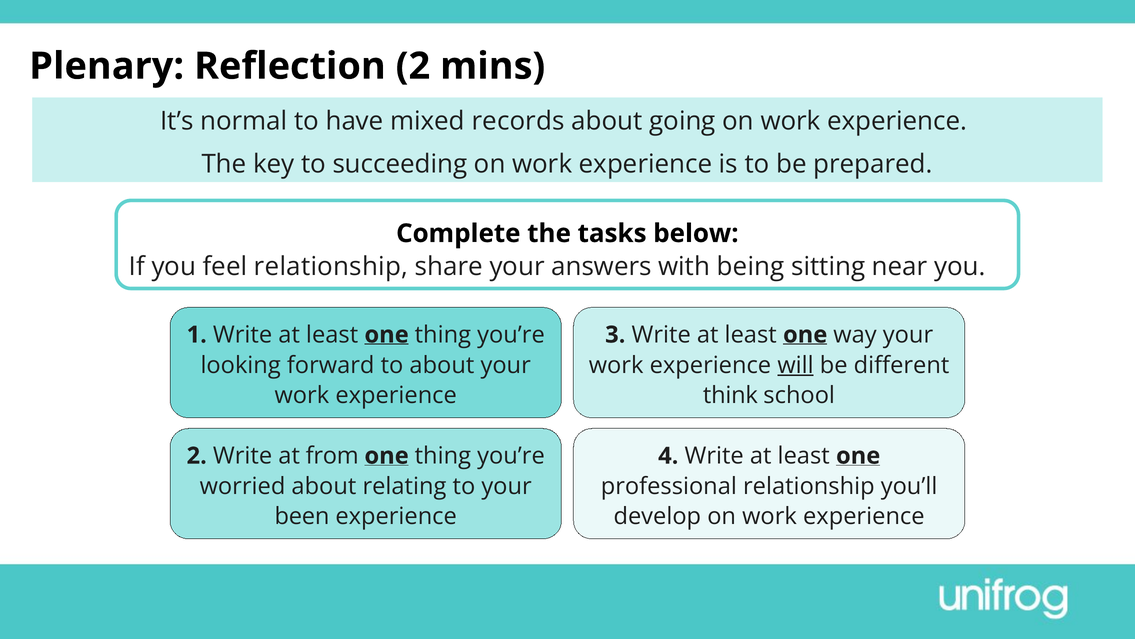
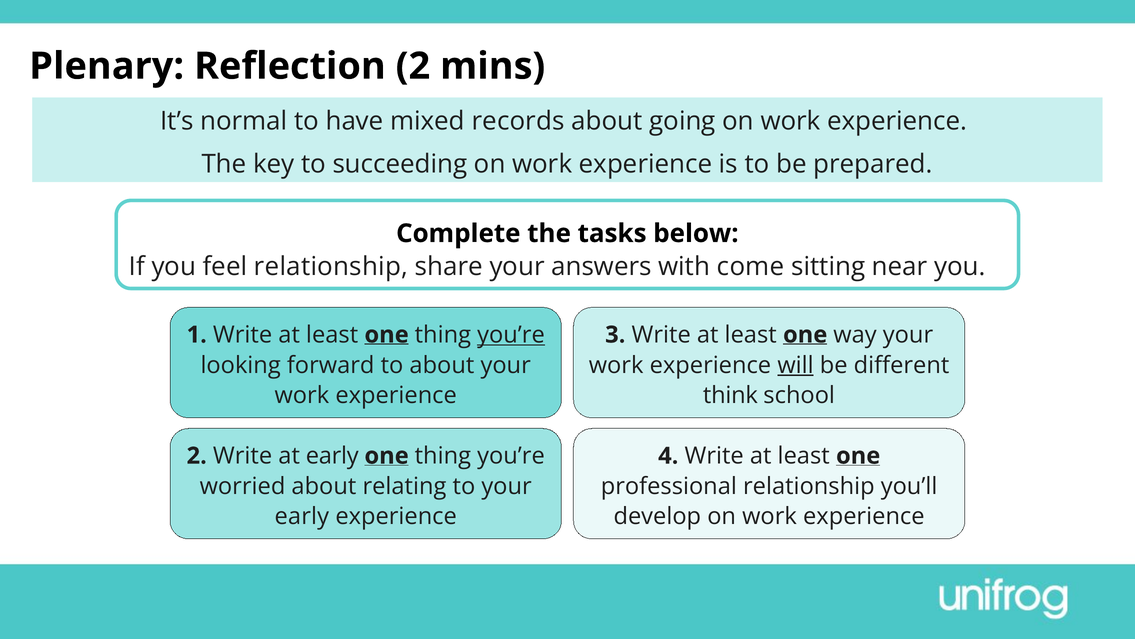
being: being -> come
you’re at (511, 334) underline: none -> present
at from: from -> early
been at (302, 516): been -> early
